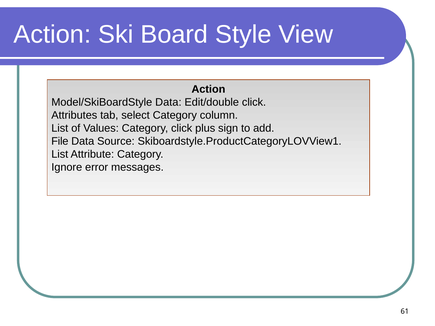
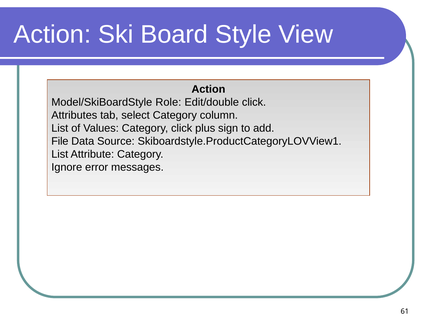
Model/SkiBoardStyle Data: Data -> Role
